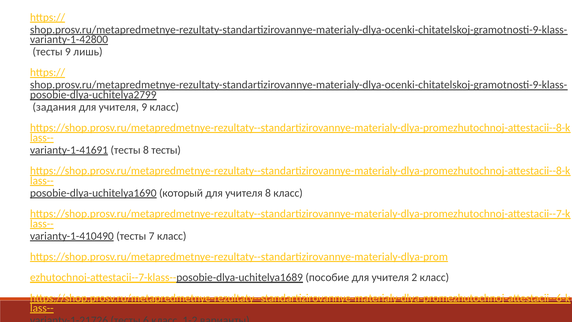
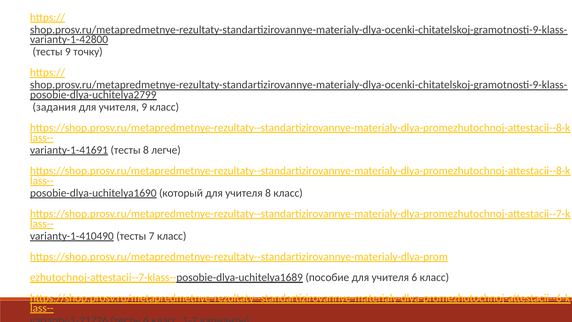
лишь: лишь -> точку
8 тесты: тесты -> легче
учителя 2: 2 -> 6
